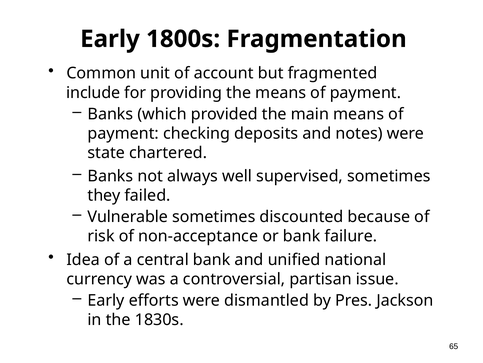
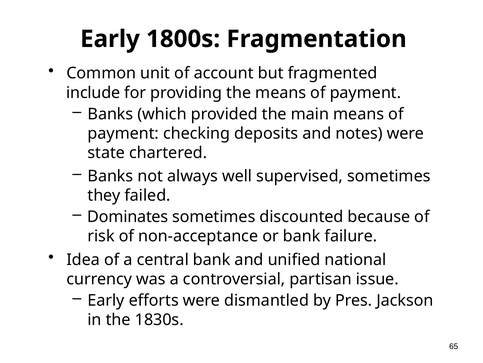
Vulnerable: Vulnerable -> Dominates
